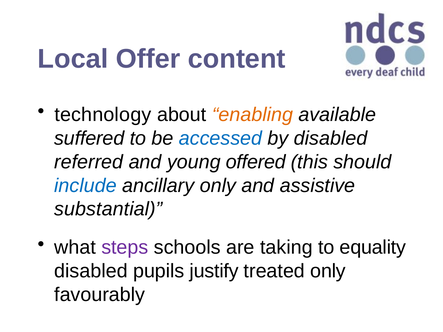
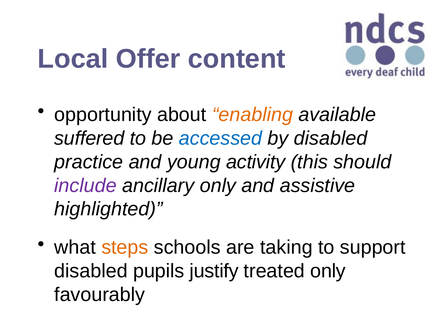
technology: technology -> opportunity
referred: referred -> practice
offered: offered -> activity
include colour: blue -> purple
substantial: substantial -> highlighted
steps colour: purple -> orange
equality: equality -> support
